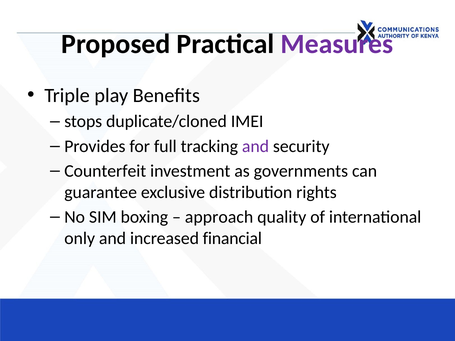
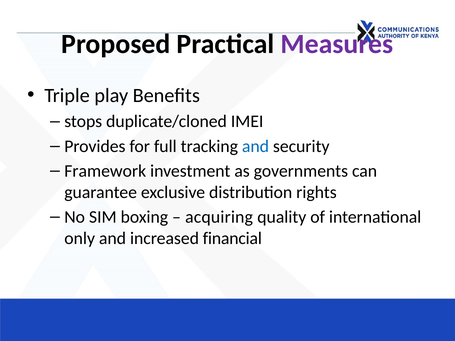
and at (255, 146) colour: purple -> blue
Counterfeit: Counterfeit -> Framework
approach: approach -> acquiring
